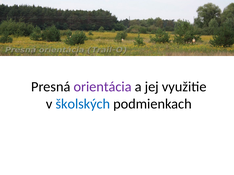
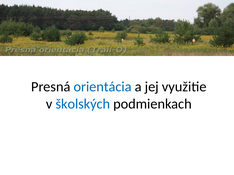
orientácia colour: purple -> blue
